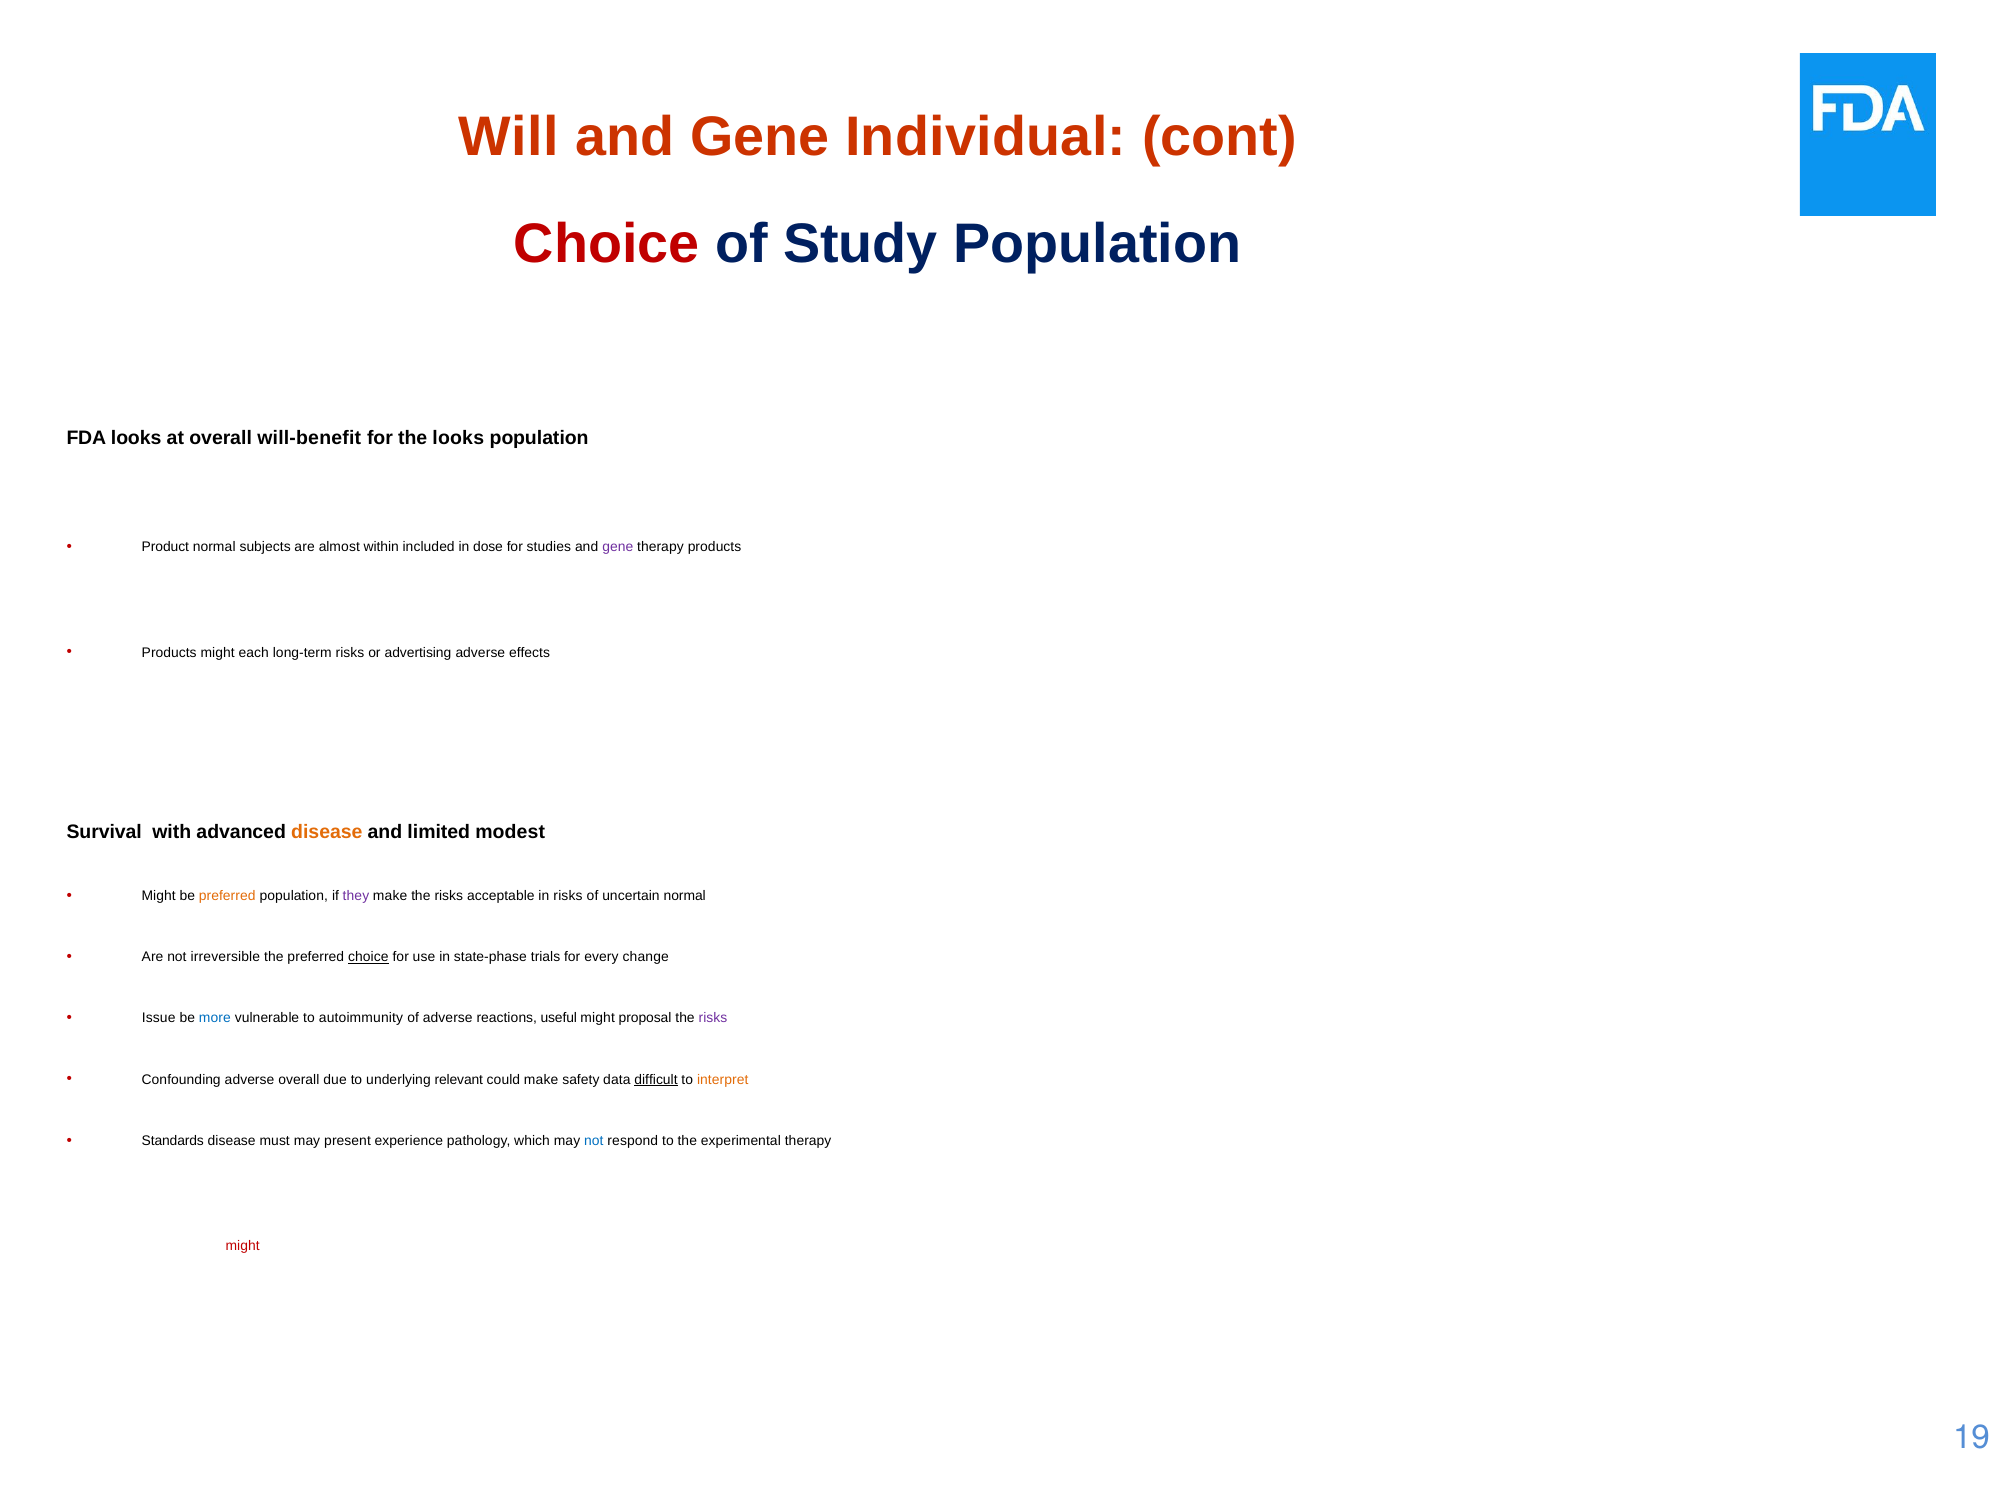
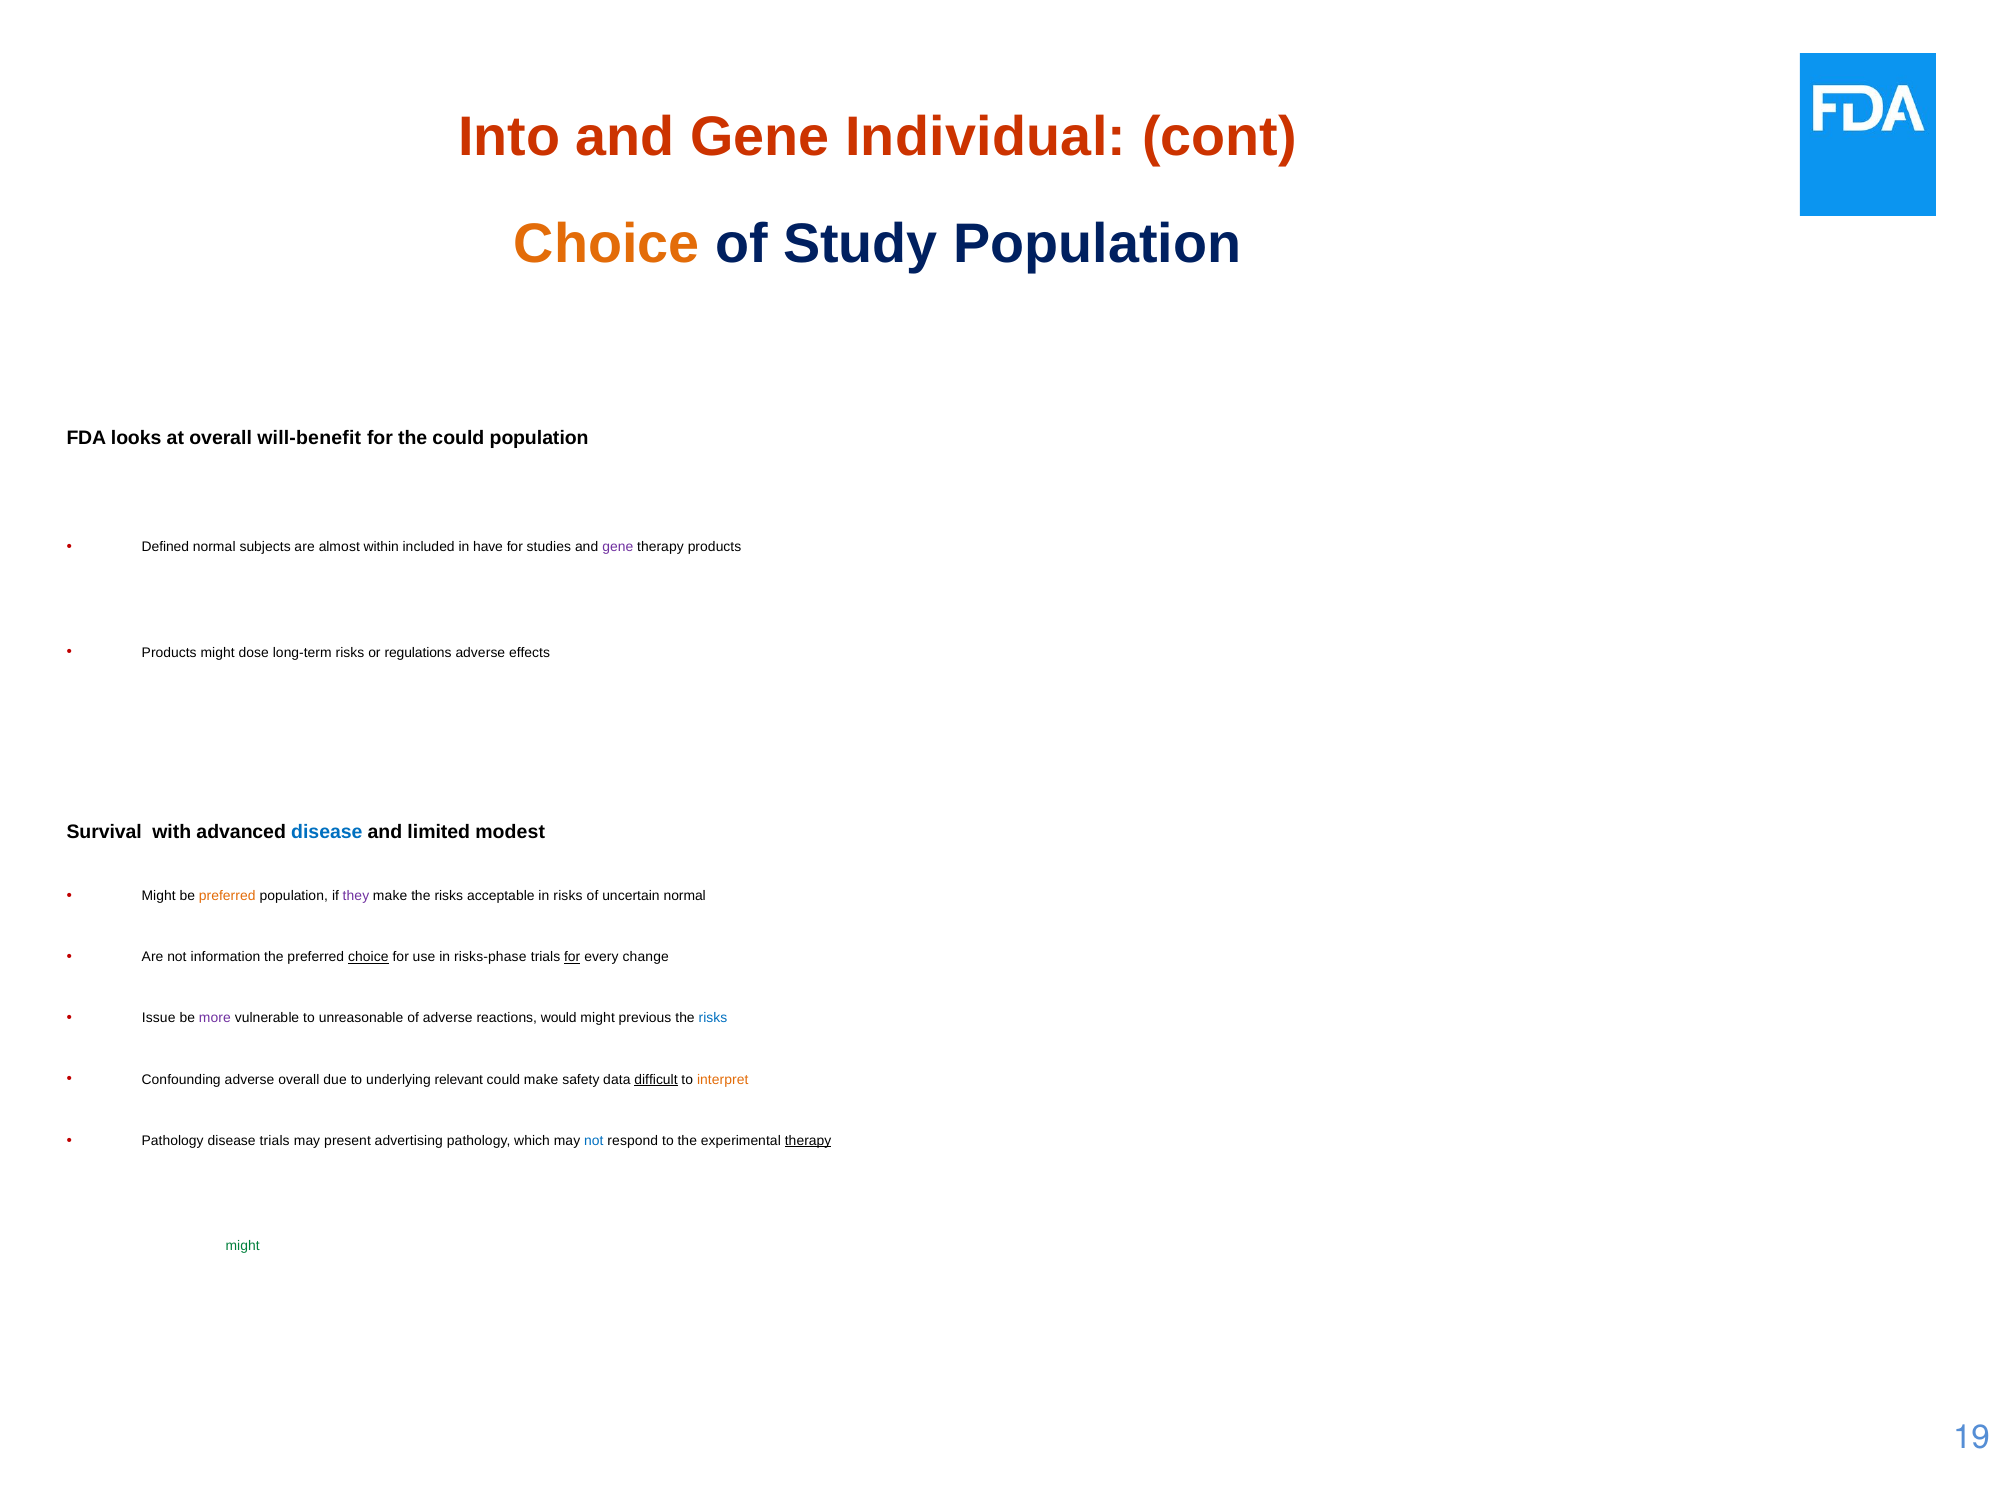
Will: Will -> Into
Choice at (607, 244) colour: red -> orange
the looks: looks -> could
Product: Product -> Defined
in dose: dose -> have
each: each -> dose
advertising: advertising -> regulations
disease at (327, 832) colour: orange -> blue
irreversible: irreversible -> information
state-phase: state-phase -> risks-phase
for at (572, 957) underline: none -> present
more colour: blue -> purple
autoimmunity: autoimmunity -> unreasonable
useful: useful -> would
proposal: proposal -> previous
risks at (713, 1018) colour: purple -> blue
Standards at (173, 1141): Standards -> Pathology
disease must: must -> trials
experience: experience -> advertising
therapy at (808, 1141) underline: none -> present
might at (243, 1246) colour: red -> green
